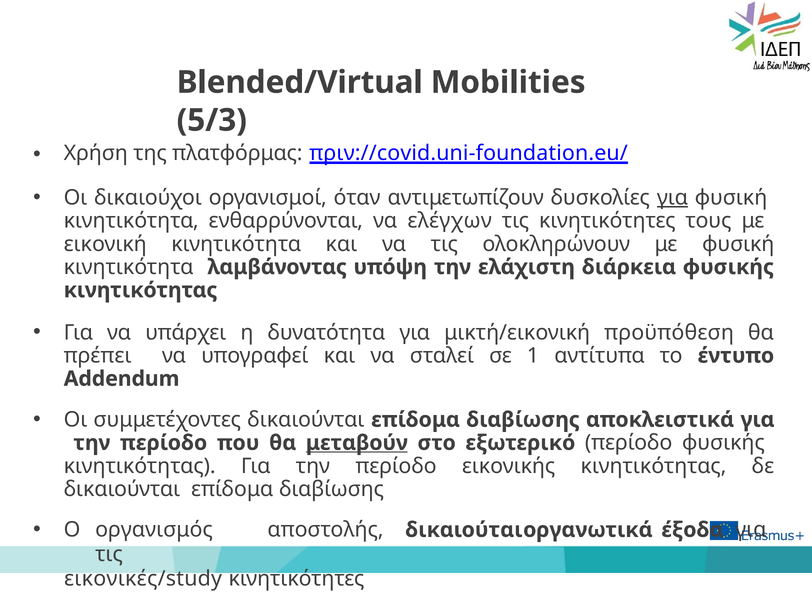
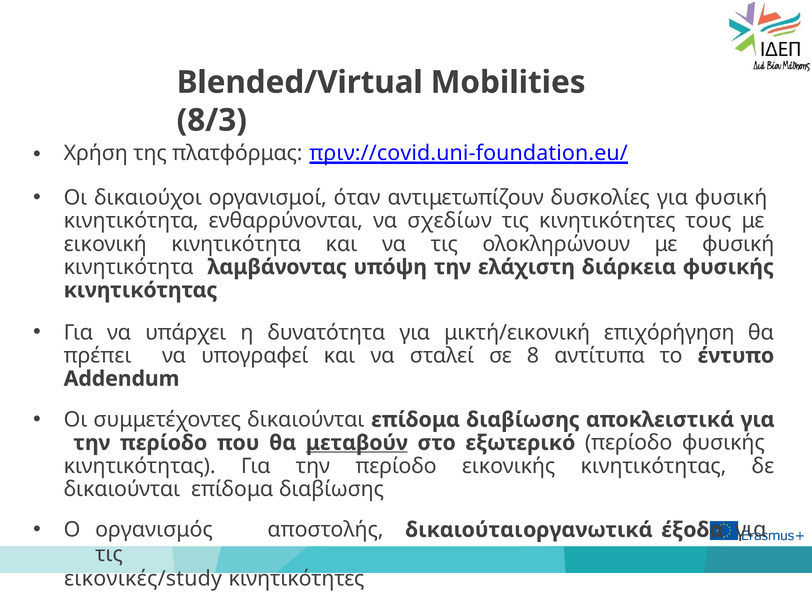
5/3: 5/3 -> 8/3
για at (672, 198) underline: present -> none
ελέγχων: ελέγχων -> σχεδίων
προϋπόθεση: προϋπόθεση -> επιχόρήγηση
1: 1 -> 8
